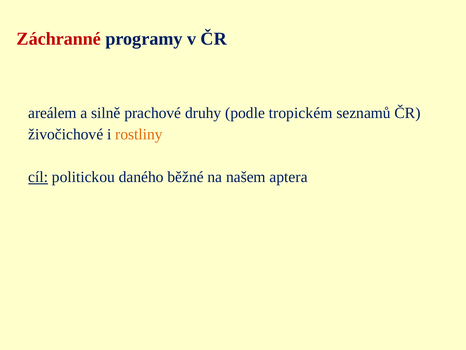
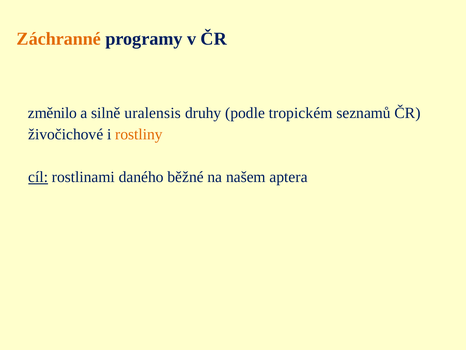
Záchranné colour: red -> orange
areálem: areálem -> změnilo
prachové: prachové -> uralensis
politickou: politickou -> rostlinami
